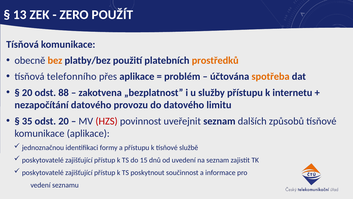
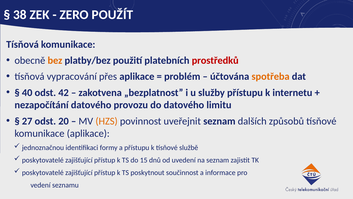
13: 13 -> 38
prostředků colour: orange -> red
telefonního: telefonního -> vypracování
20 at (27, 92): 20 -> 40
88: 88 -> 42
35: 35 -> 27
HZS colour: red -> orange
